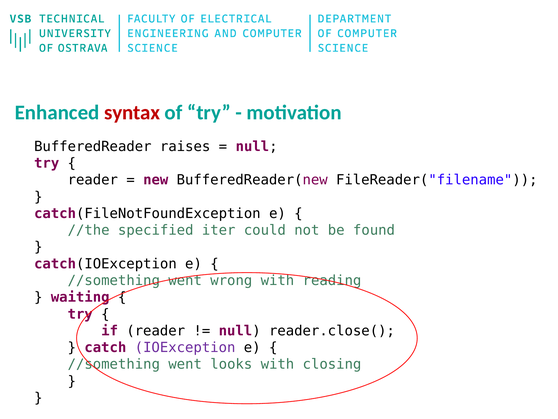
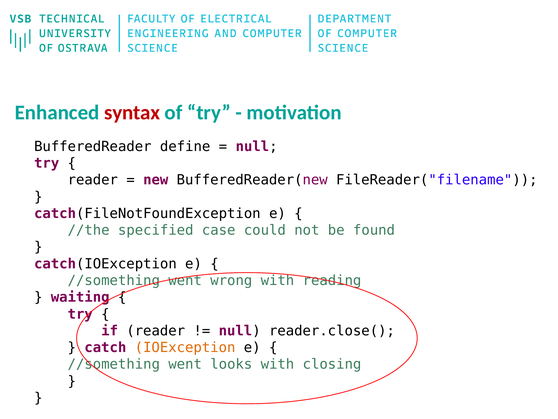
raises: raises -> define
iter: iter -> case
IOException colour: purple -> orange
